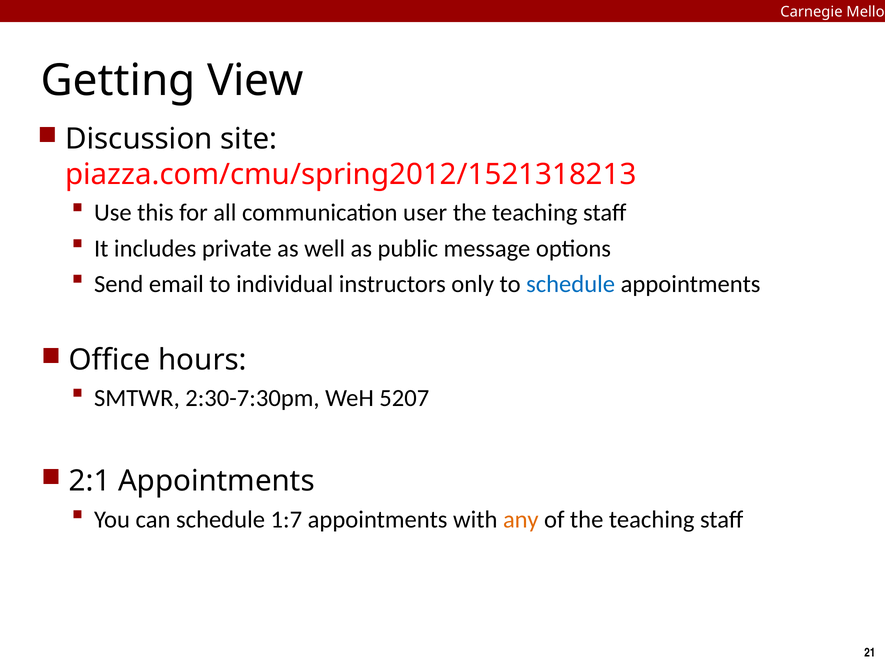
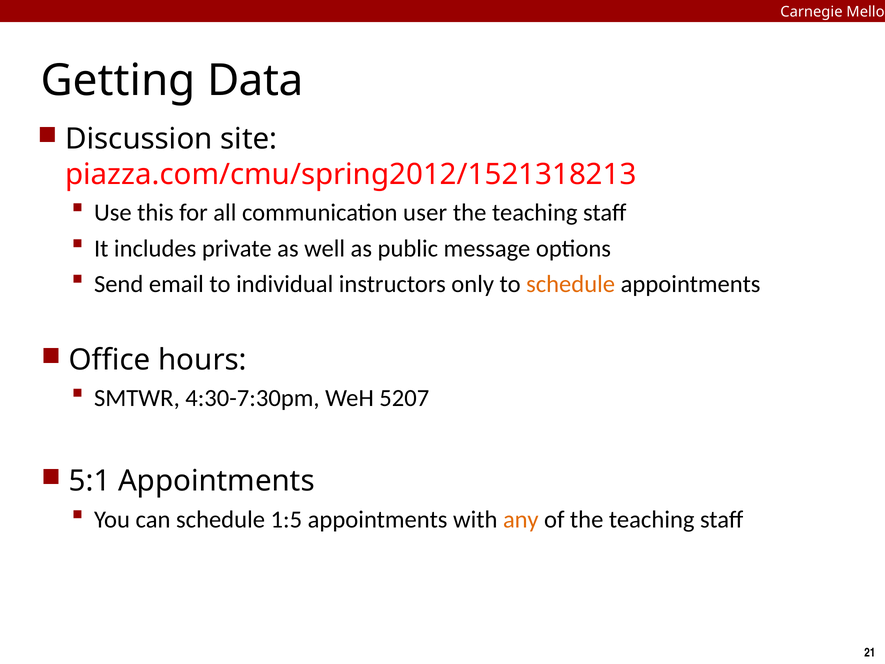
View: View -> Data
schedule at (571, 284) colour: blue -> orange
2:30-7:30pm: 2:30-7:30pm -> 4:30-7:30pm
2:1: 2:1 -> 5:1
1:7: 1:7 -> 1:5
